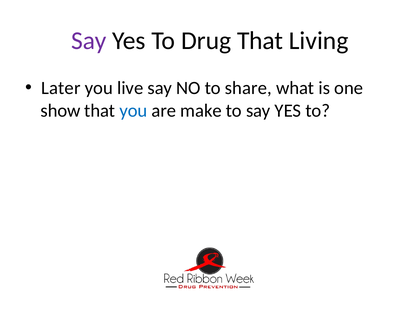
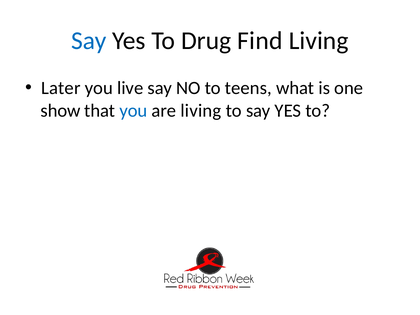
Say at (89, 41) colour: purple -> blue
Drug That: That -> Find
share: share -> teens
are make: make -> living
